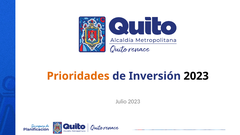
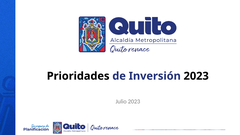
Prioridades colour: orange -> black
